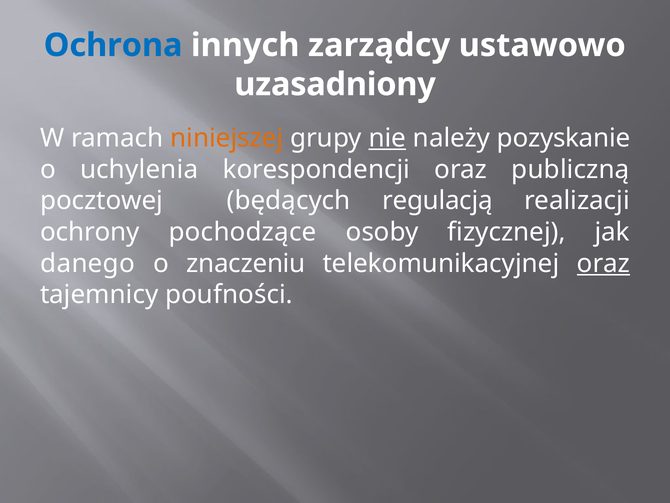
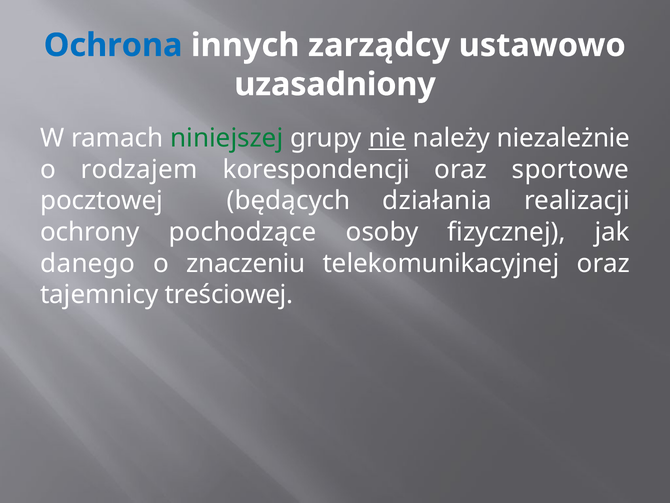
niniejszej colour: orange -> green
pozyskanie: pozyskanie -> niezależnie
uchylenia: uchylenia -> rodzajem
publiczną: publiczną -> sportowe
regulacją: regulacją -> działania
oraz at (603, 263) underline: present -> none
poufności: poufności -> treściowej
